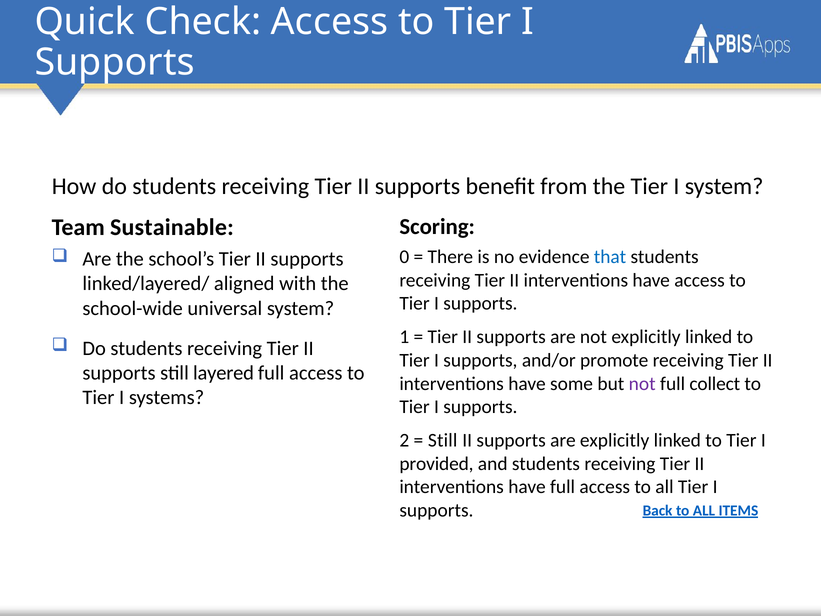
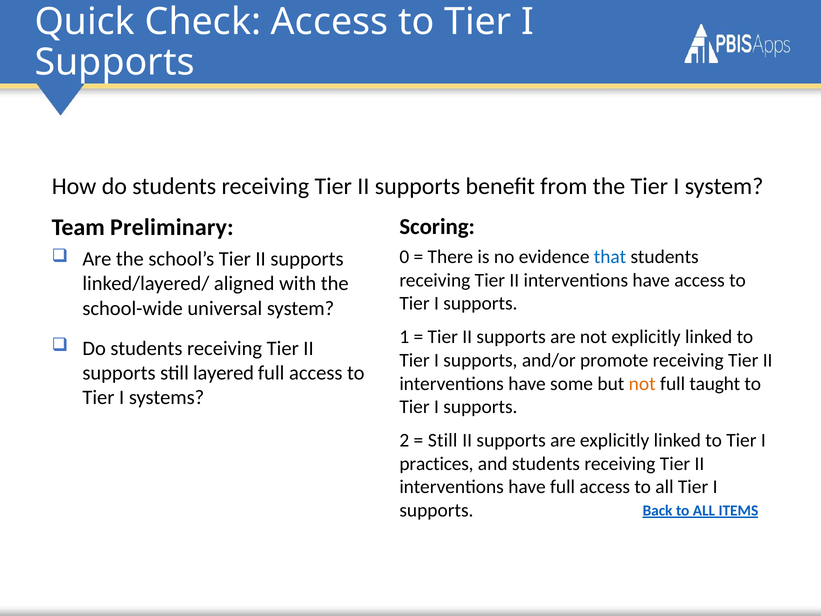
Sustainable: Sustainable -> Preliminary
not at (642, 383) colour: purple -> orange
collect: collect -> taught
provided: provided -> practices
